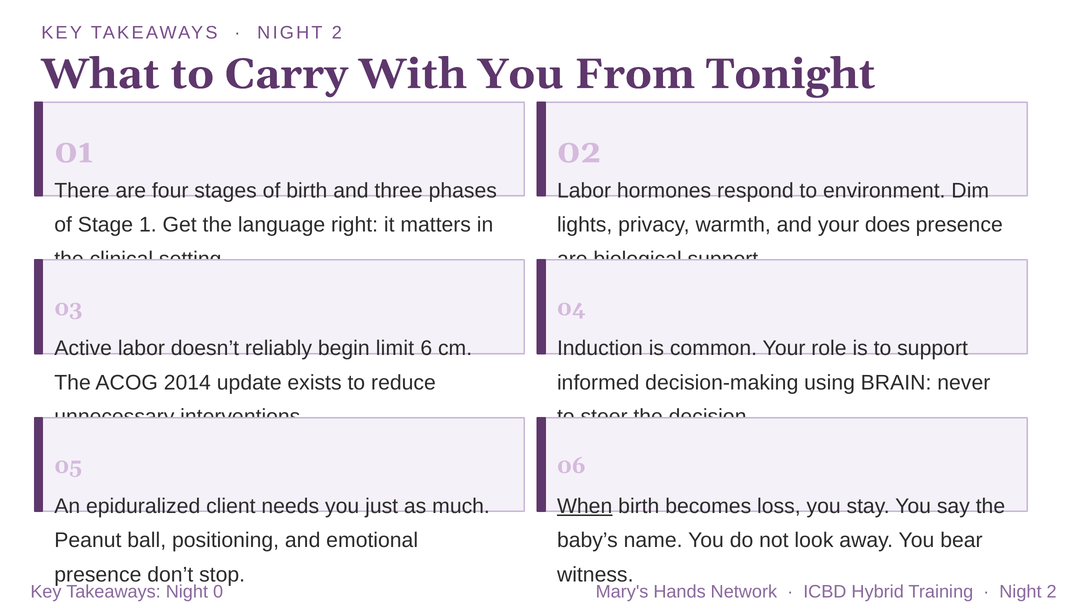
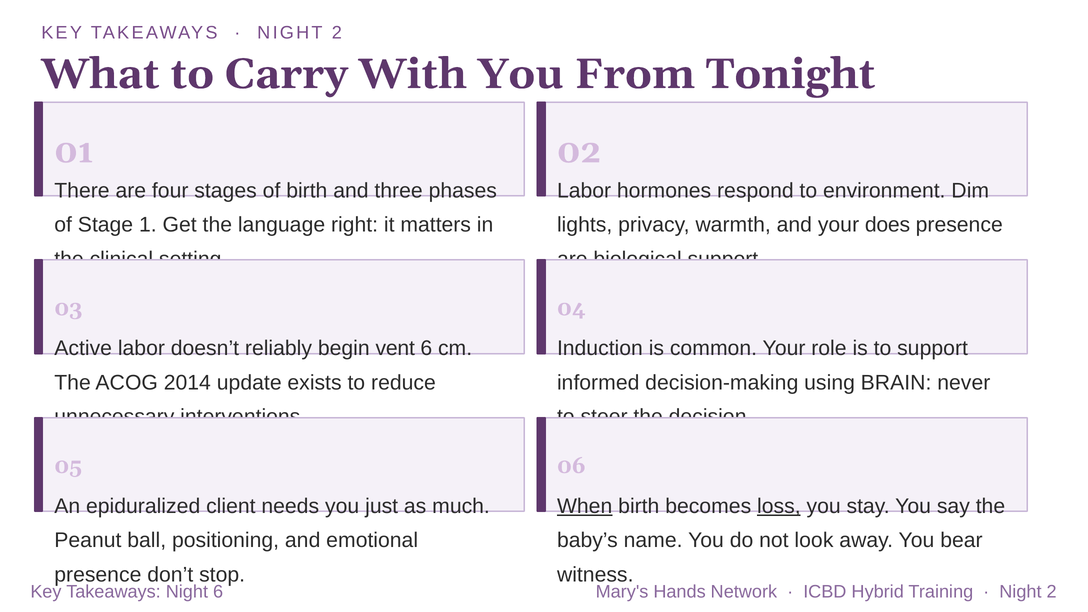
limit: limit -> vent
loss underline: none -> present
Night 0: 0 -> 6
